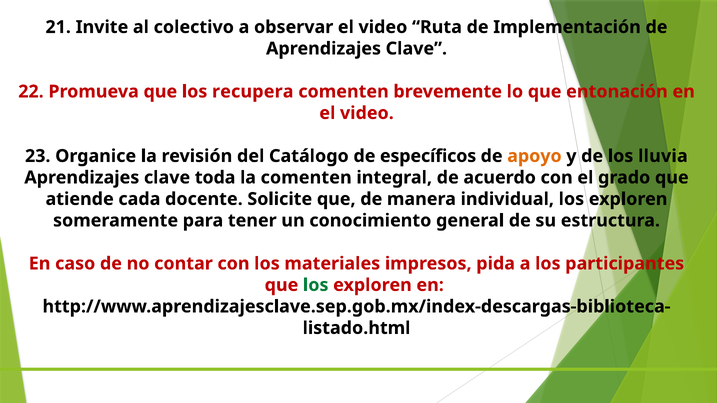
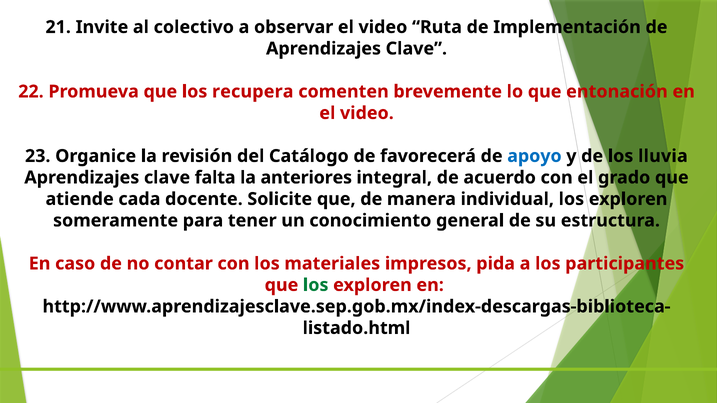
específicos: específicos -> favorecerá
apoyo colour: orange -> blue
toda: toda -> falta
la comenten: comenten -> anteriores
